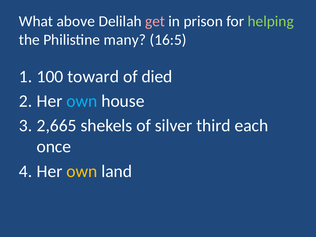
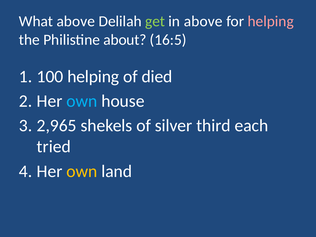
get colour: pink -> light green
in prison: prison -> above
helping at (271, 21) colour: light green -> pink
many: many -> about
100 toward: toward -> helping
2,665: 2,665 -> 2,965
once: once -> tried
